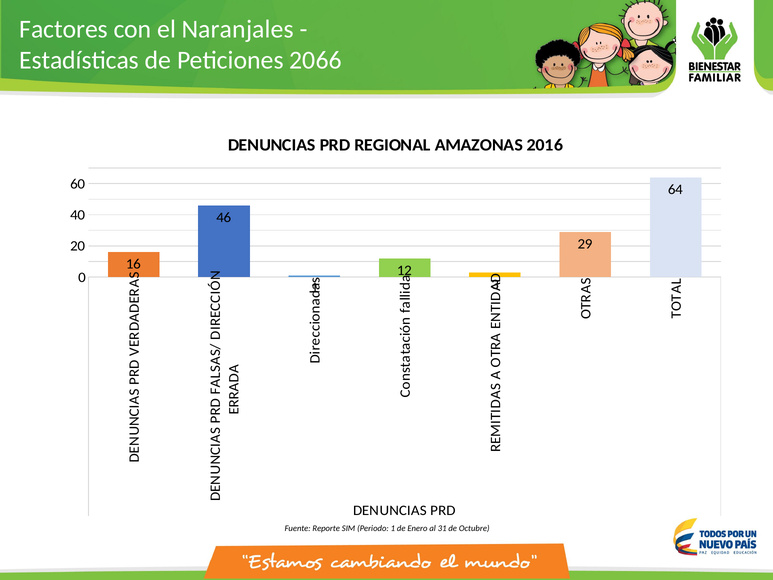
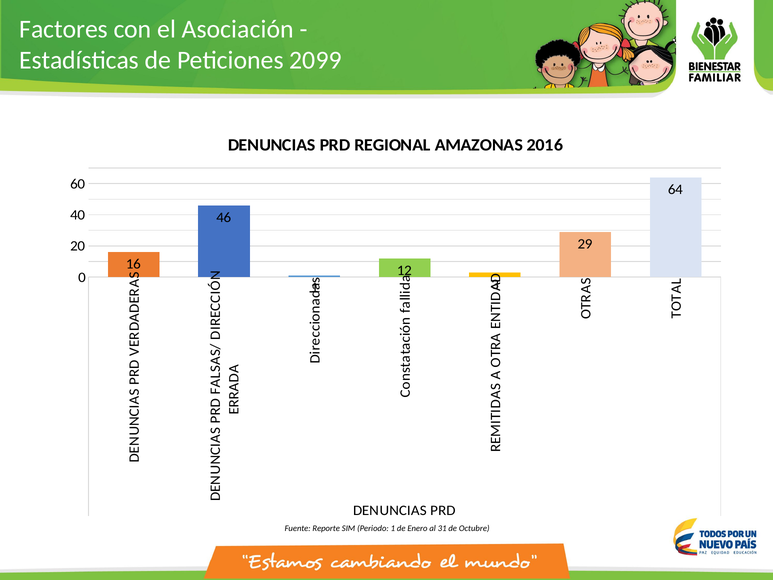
Naranjales: Naranjales -> Asociación
2066: 2066 -> 2099
